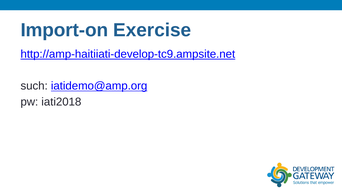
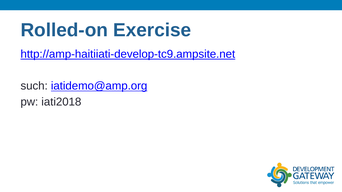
Import-on: Import-on -> Rolled-on
